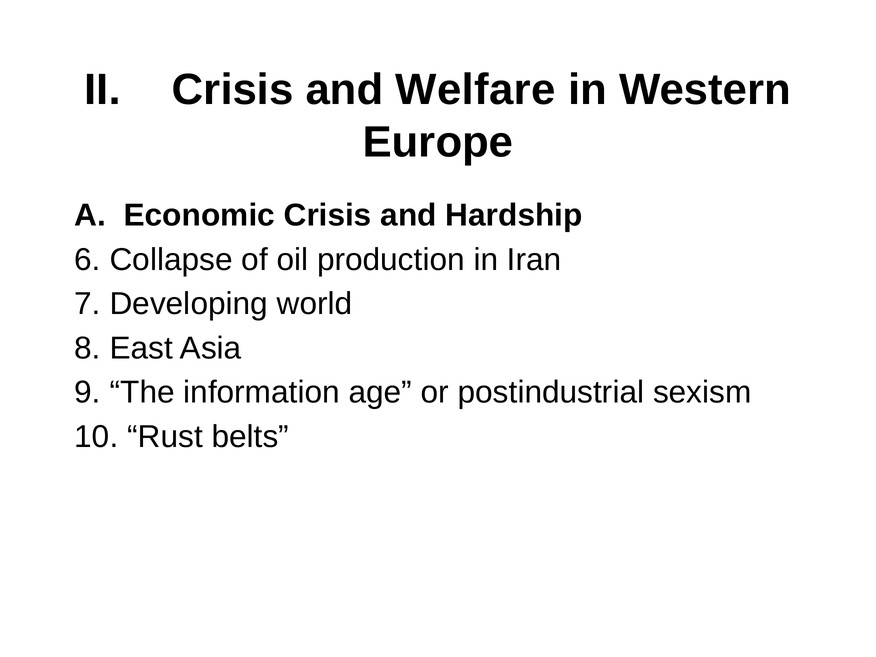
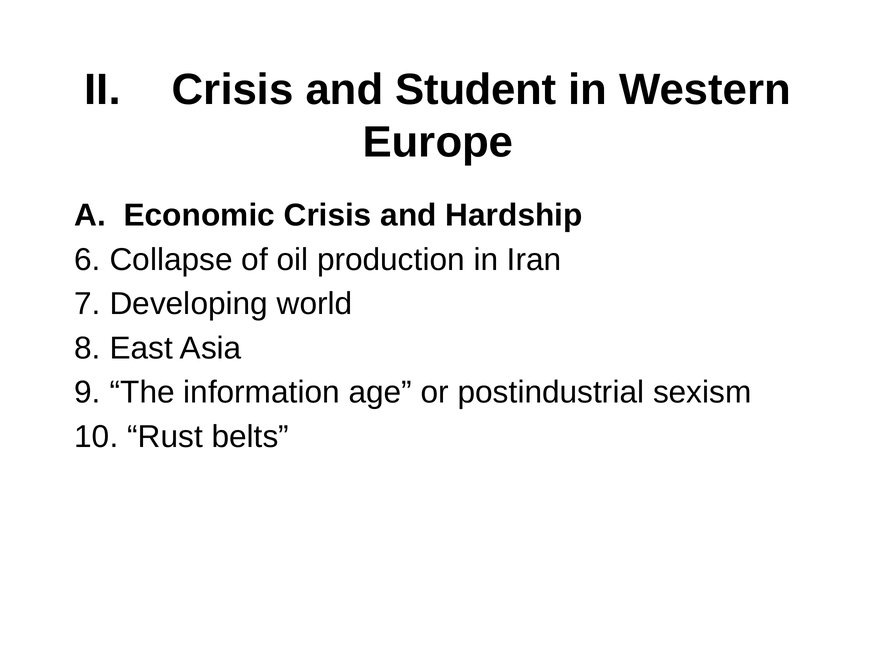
Welfare: Welfare -> Student
